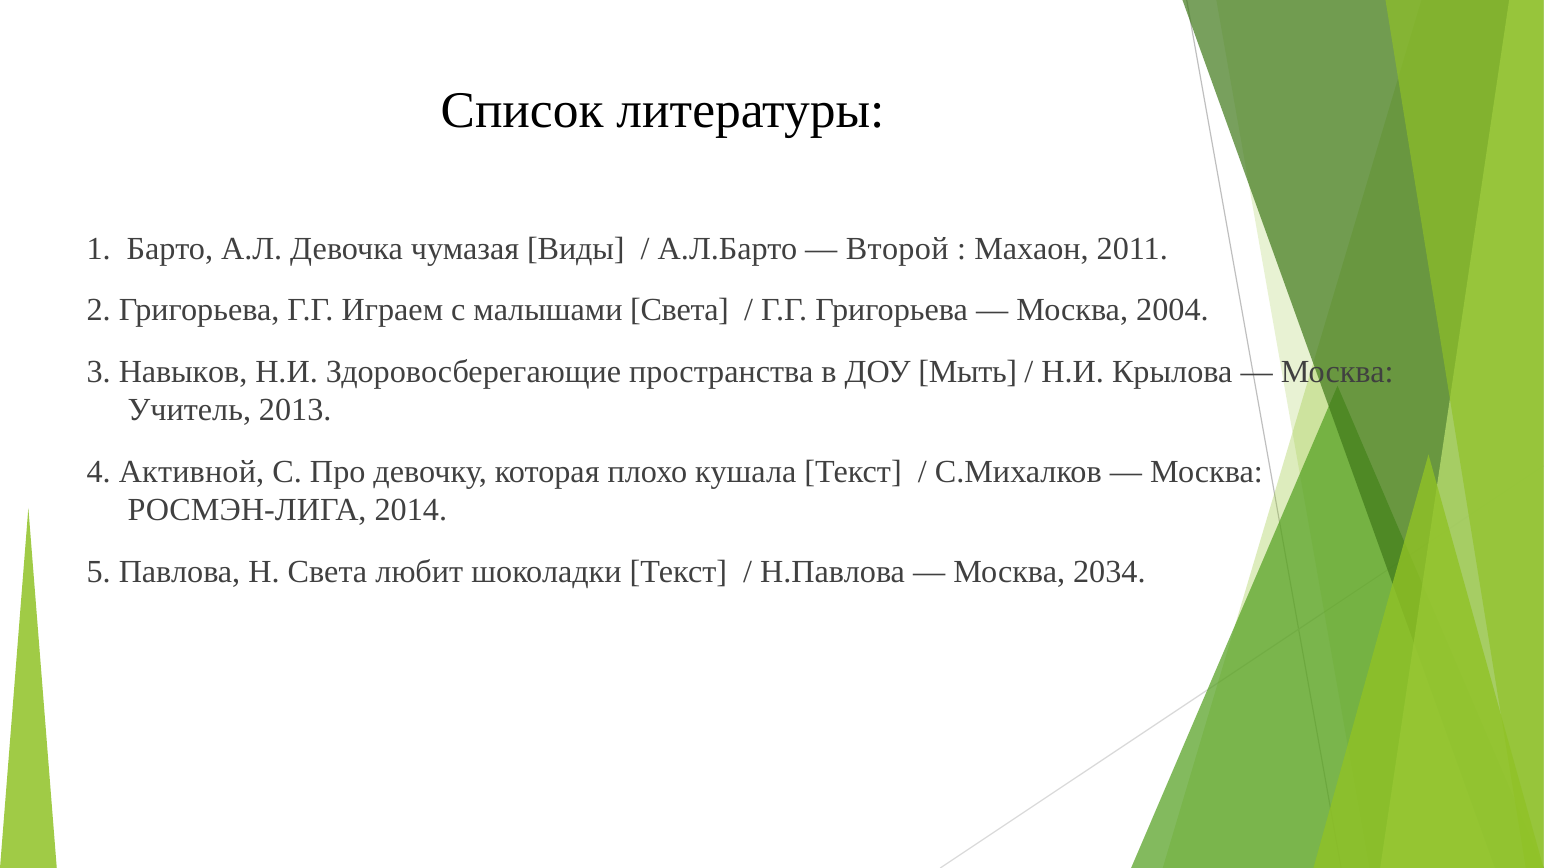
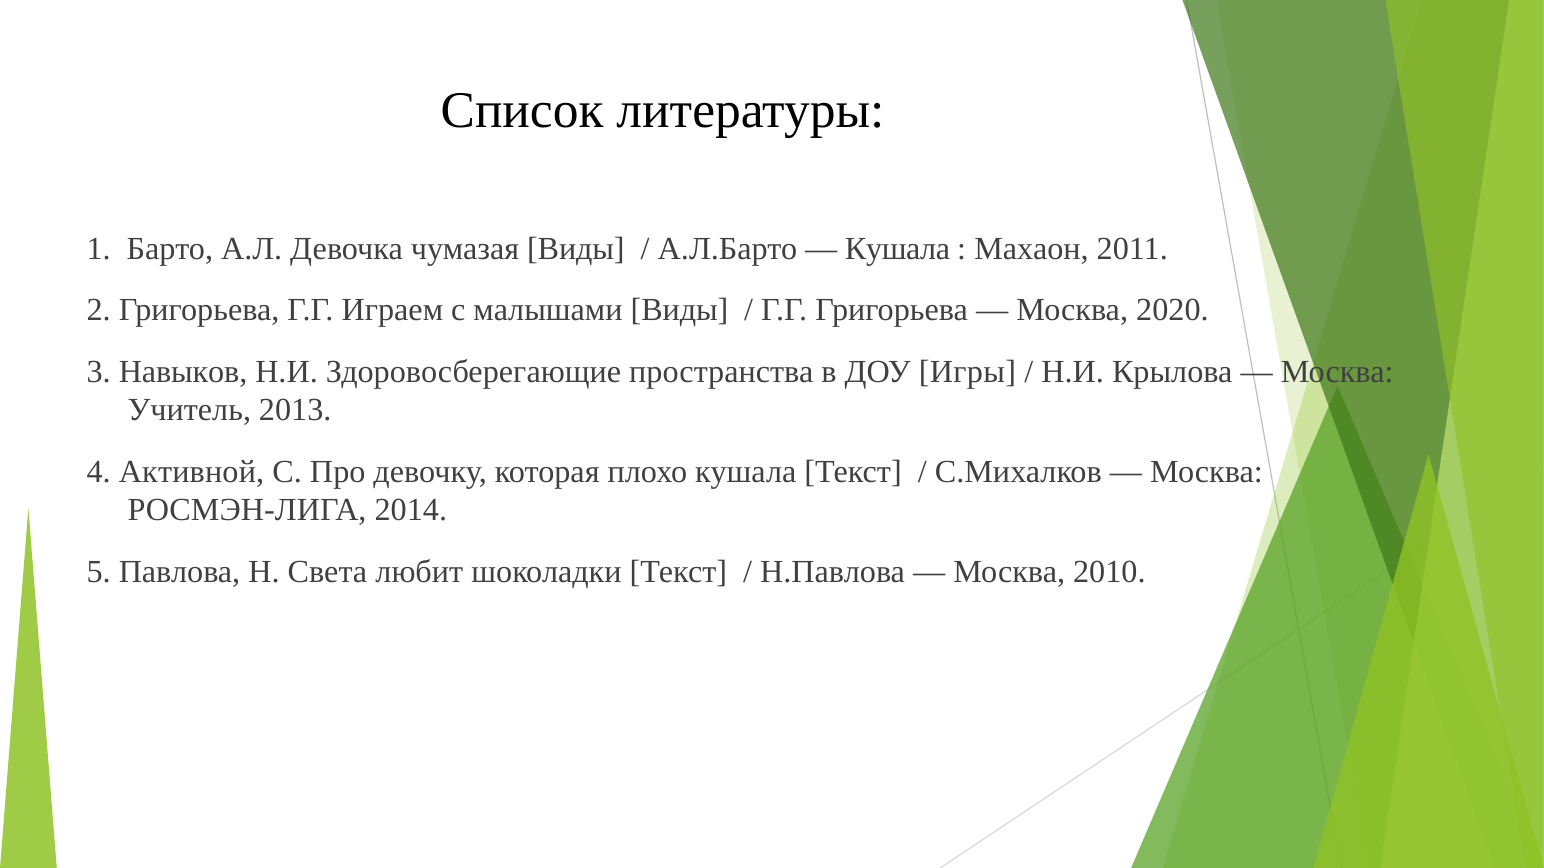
Второй at (897, 249): Второй -> Кушала
малышами Света: Света -> Виды
2004: 2004 -> 2020
Мыть: Мыть -> Игры
2034: 2034 -> 2010
